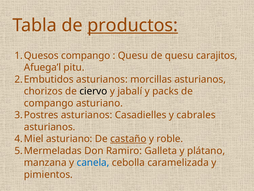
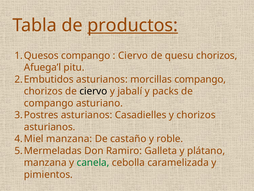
Quesu at (133, 55): Quesu -> Ciervo
quesu carajitos: carajitos -> chorizos
morcillas asturianos: asturianos -> compango
y cabrales: cabrales -> chorizos
asturiano at (69, 138): asturiano -> manzana
castaño underline: present -> none
canela colour: blue -> green
